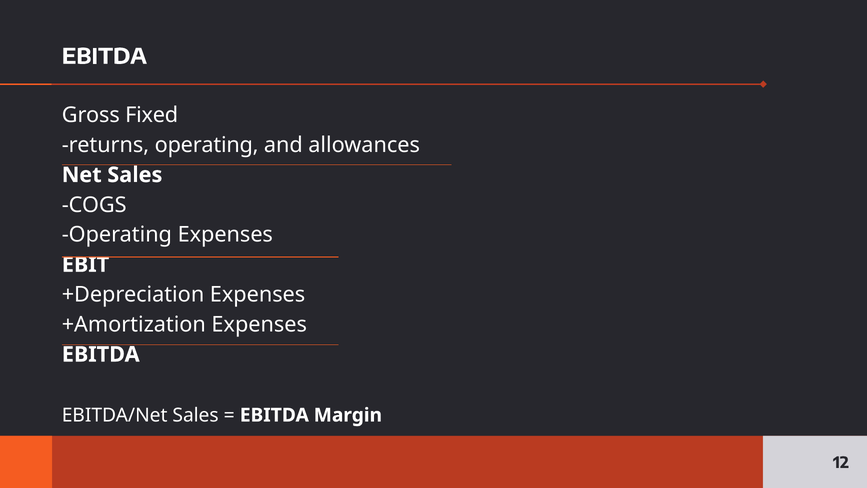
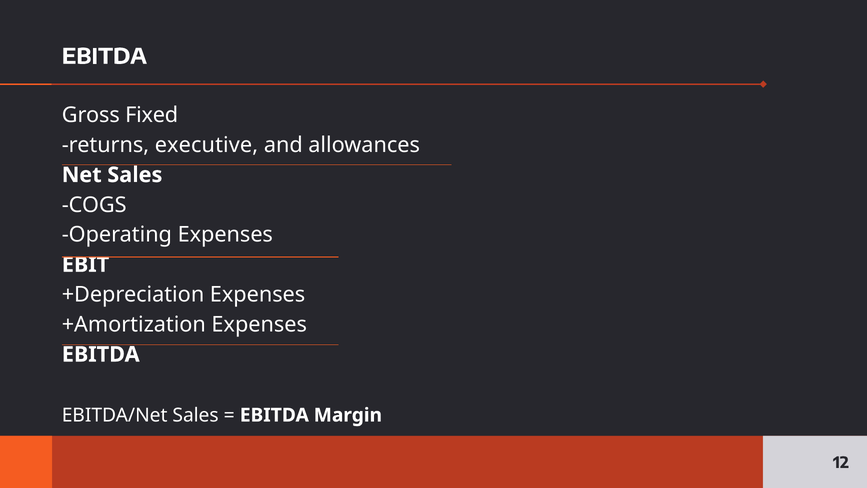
returns operating: operating -> executive
